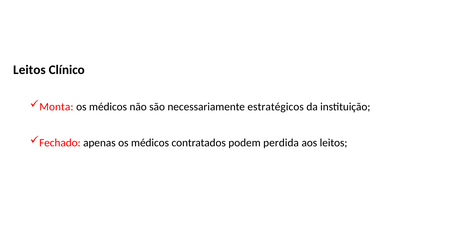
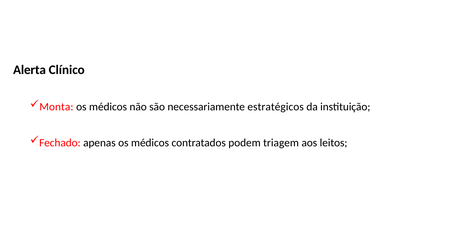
Leitos at (29, 70): Leitos -> Alerta
perdida: perdida -> triagem
